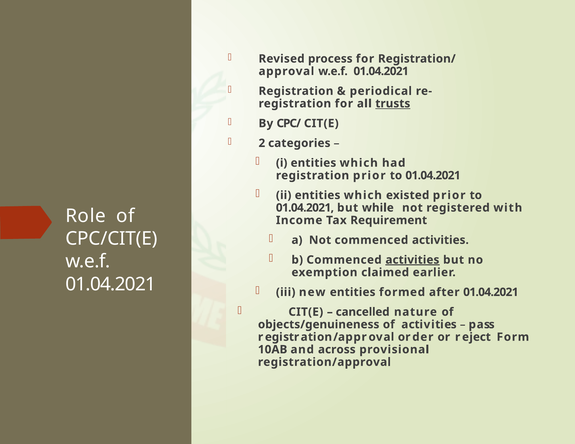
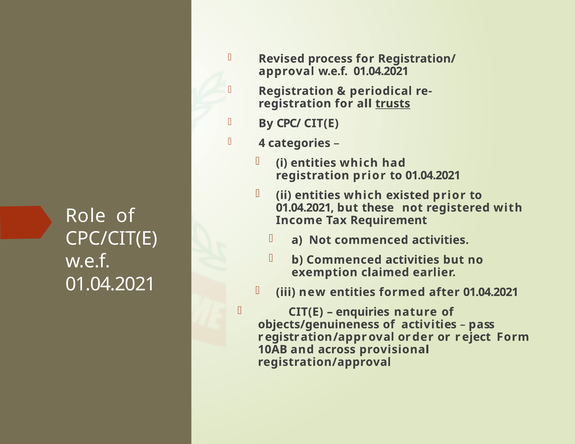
2: 2 -> 4
while: while -> these
activities at (412, 260) underline: present -> none
cancelled: cancelled -> enquiries
